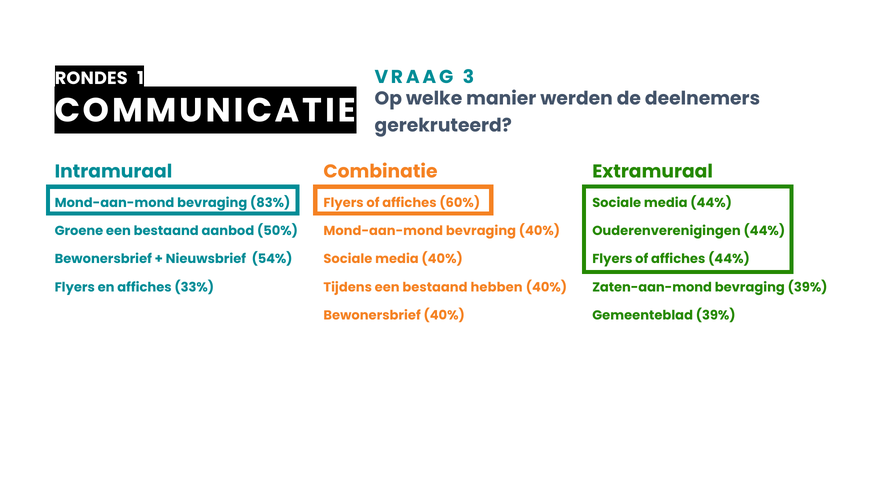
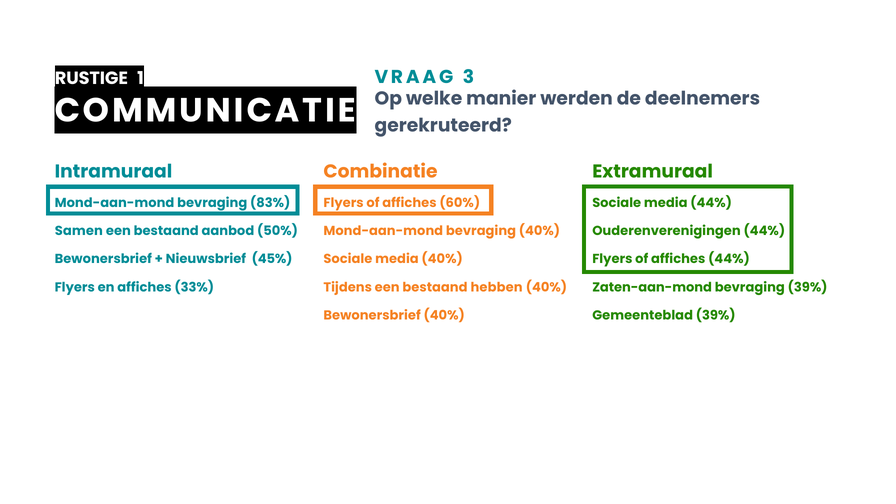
RONDES: RONDES -> RUSTIGE
Groene: Groene -> Samen
54%: 54% -> 45%
